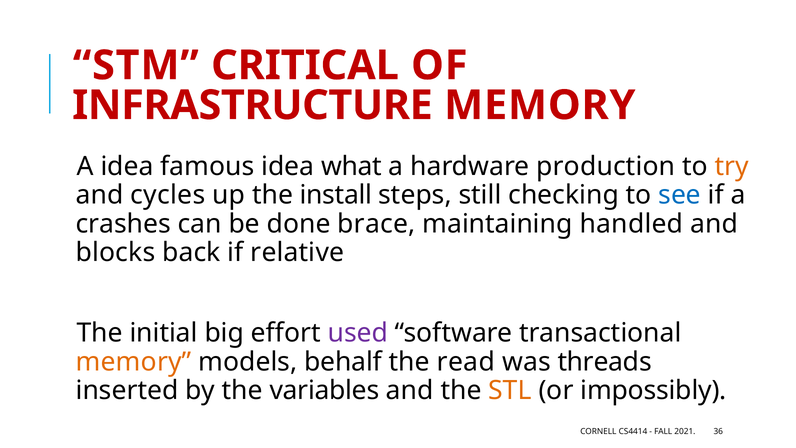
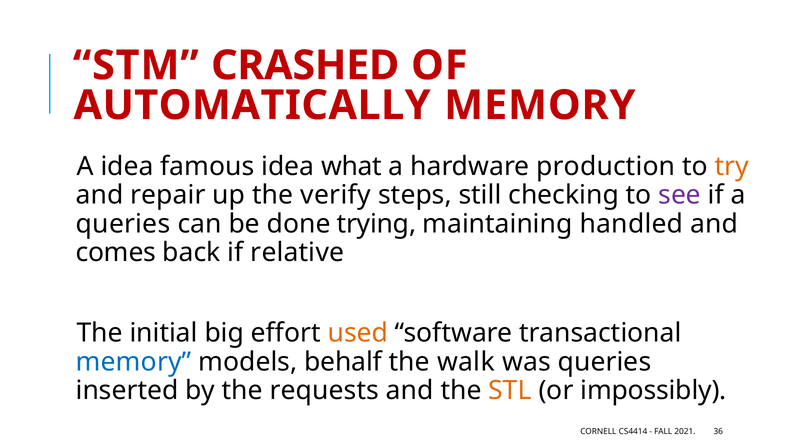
CRITICAL: CRITICAL -> CRASHED
INFRASTRUCTURE: INFRASTRUCTURE -> AUTOMATICALLY
cycles: cycles -> repair
install: install -> verify
see colour: blue -> purple
crashes at (123, 224): crashes -> queries
brace: brace -> trying
blocks: blocks -> comes
used colour: purple -> orange
memory at (134, 362) colour: orange -> blue
read: read -> walk
was threads: threads -> queries
variables: variables -> requests
